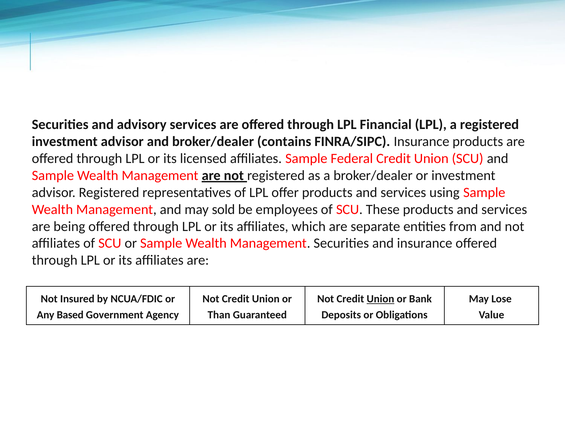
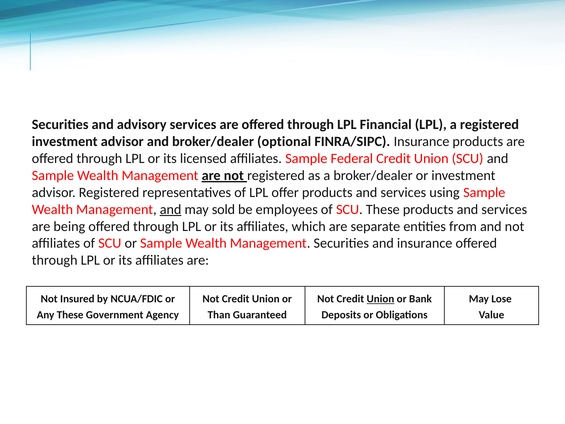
contains: contains -> optional
and at (171, 209) underline: none -> present
Any Based: Based -> These
